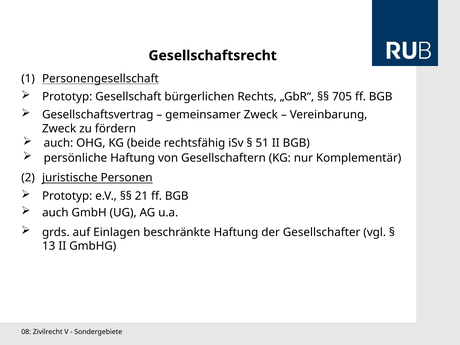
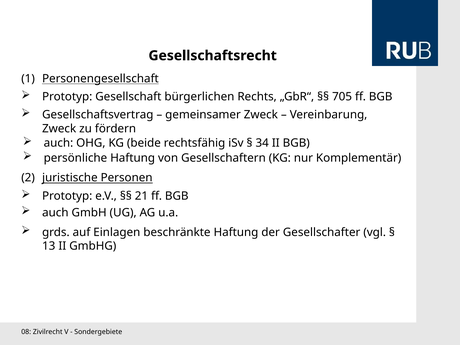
51: 51 -> 34
